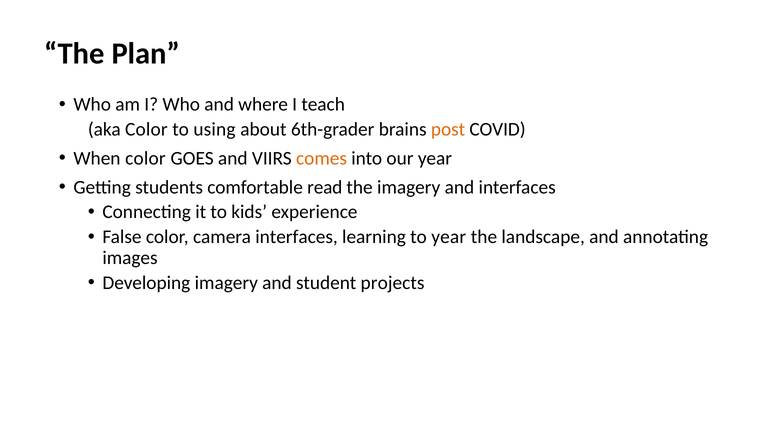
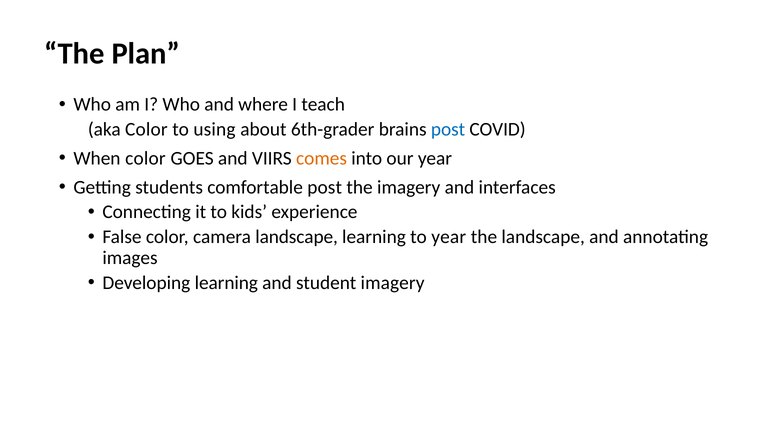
post at (448, 129) colour: orange -> blue
comfortable read: read -> post
camera interfaces: interfaces -> landscape
Developing imagery: imagery -> learning
student projects: projects -> imagery
